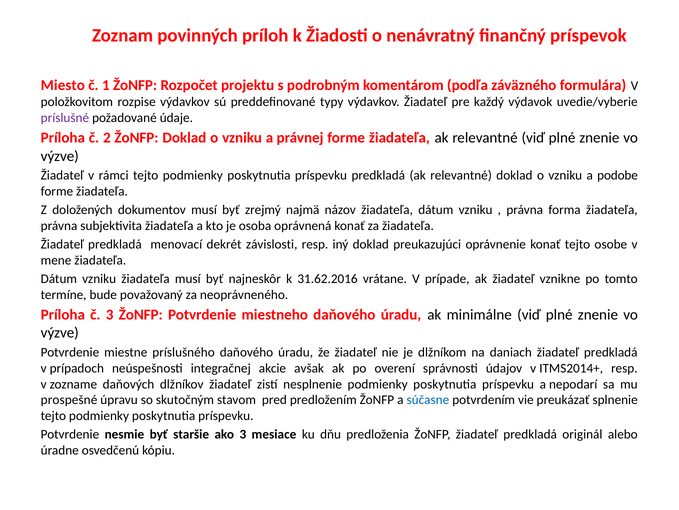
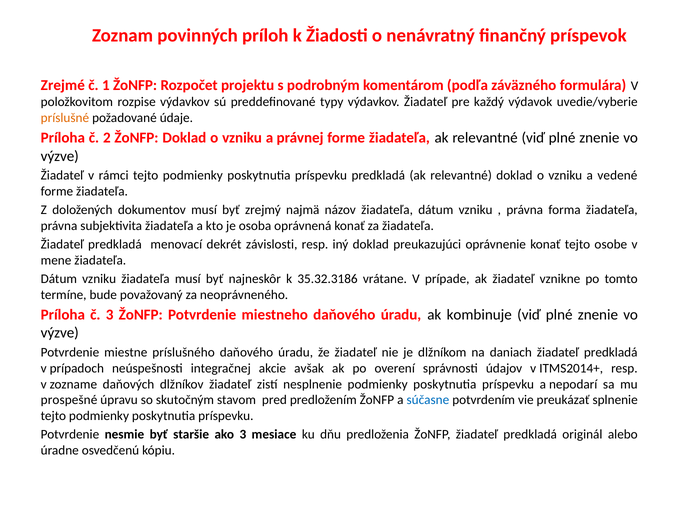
Miesto: Miesto -> Zrejmé
príslušné colour: purple -> orange
podobe: podobe -> vedené
31.62.2016: 31.62.2016 -> 35.32.3186
minimálne: minimálne -> kombinuje
